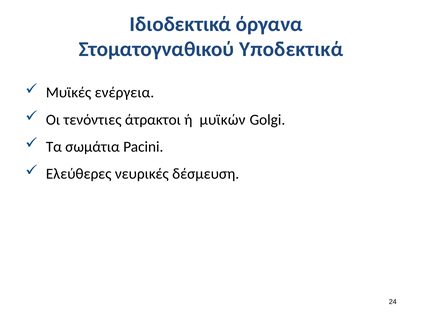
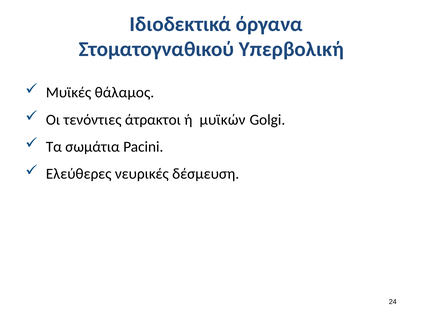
Υποδεκτικά: Υποδεκτικά -> Υπερβολική
ενέργεια: ενέργεια -> θάλαμος
